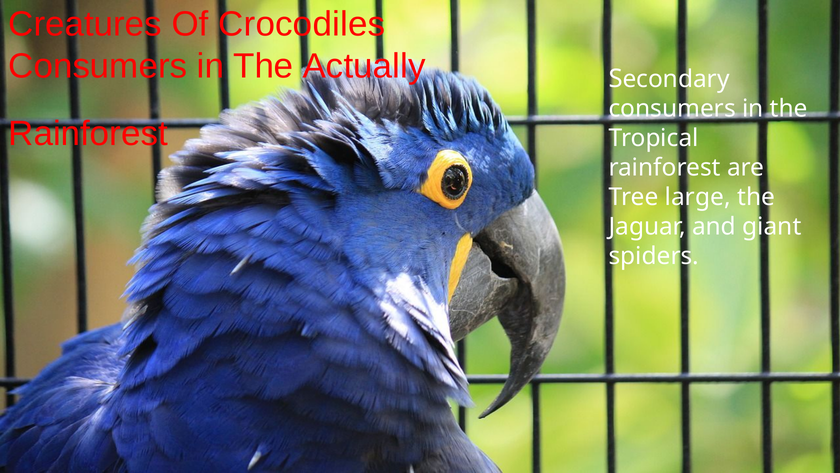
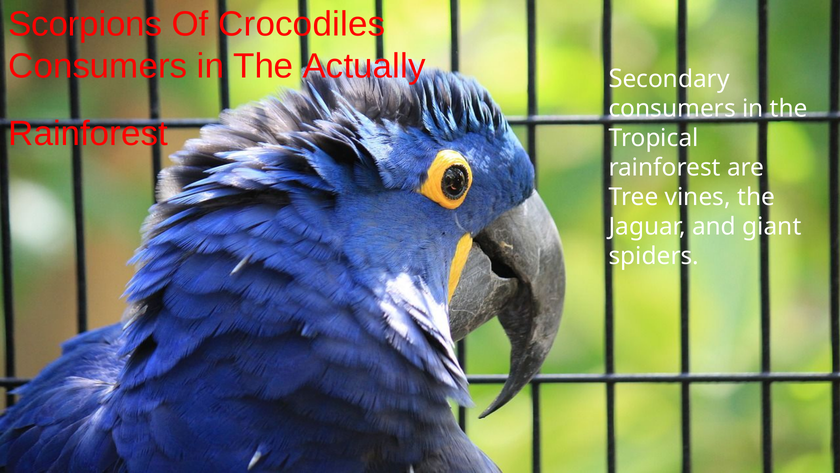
Creatures: Creatures -> Scorpions
large: large -> vines
